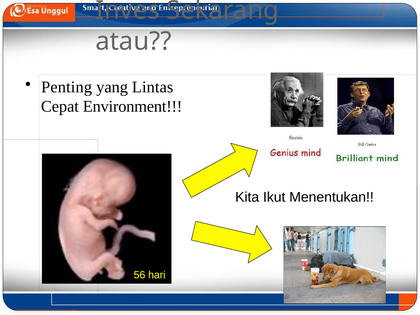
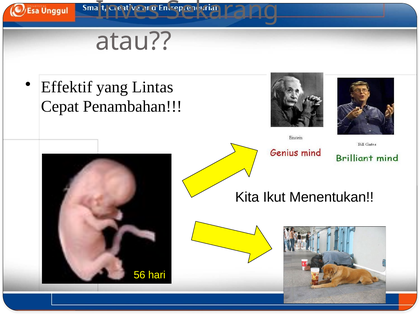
Penting: Penting -> Effektif
Environment: Environment -> Penambahan
